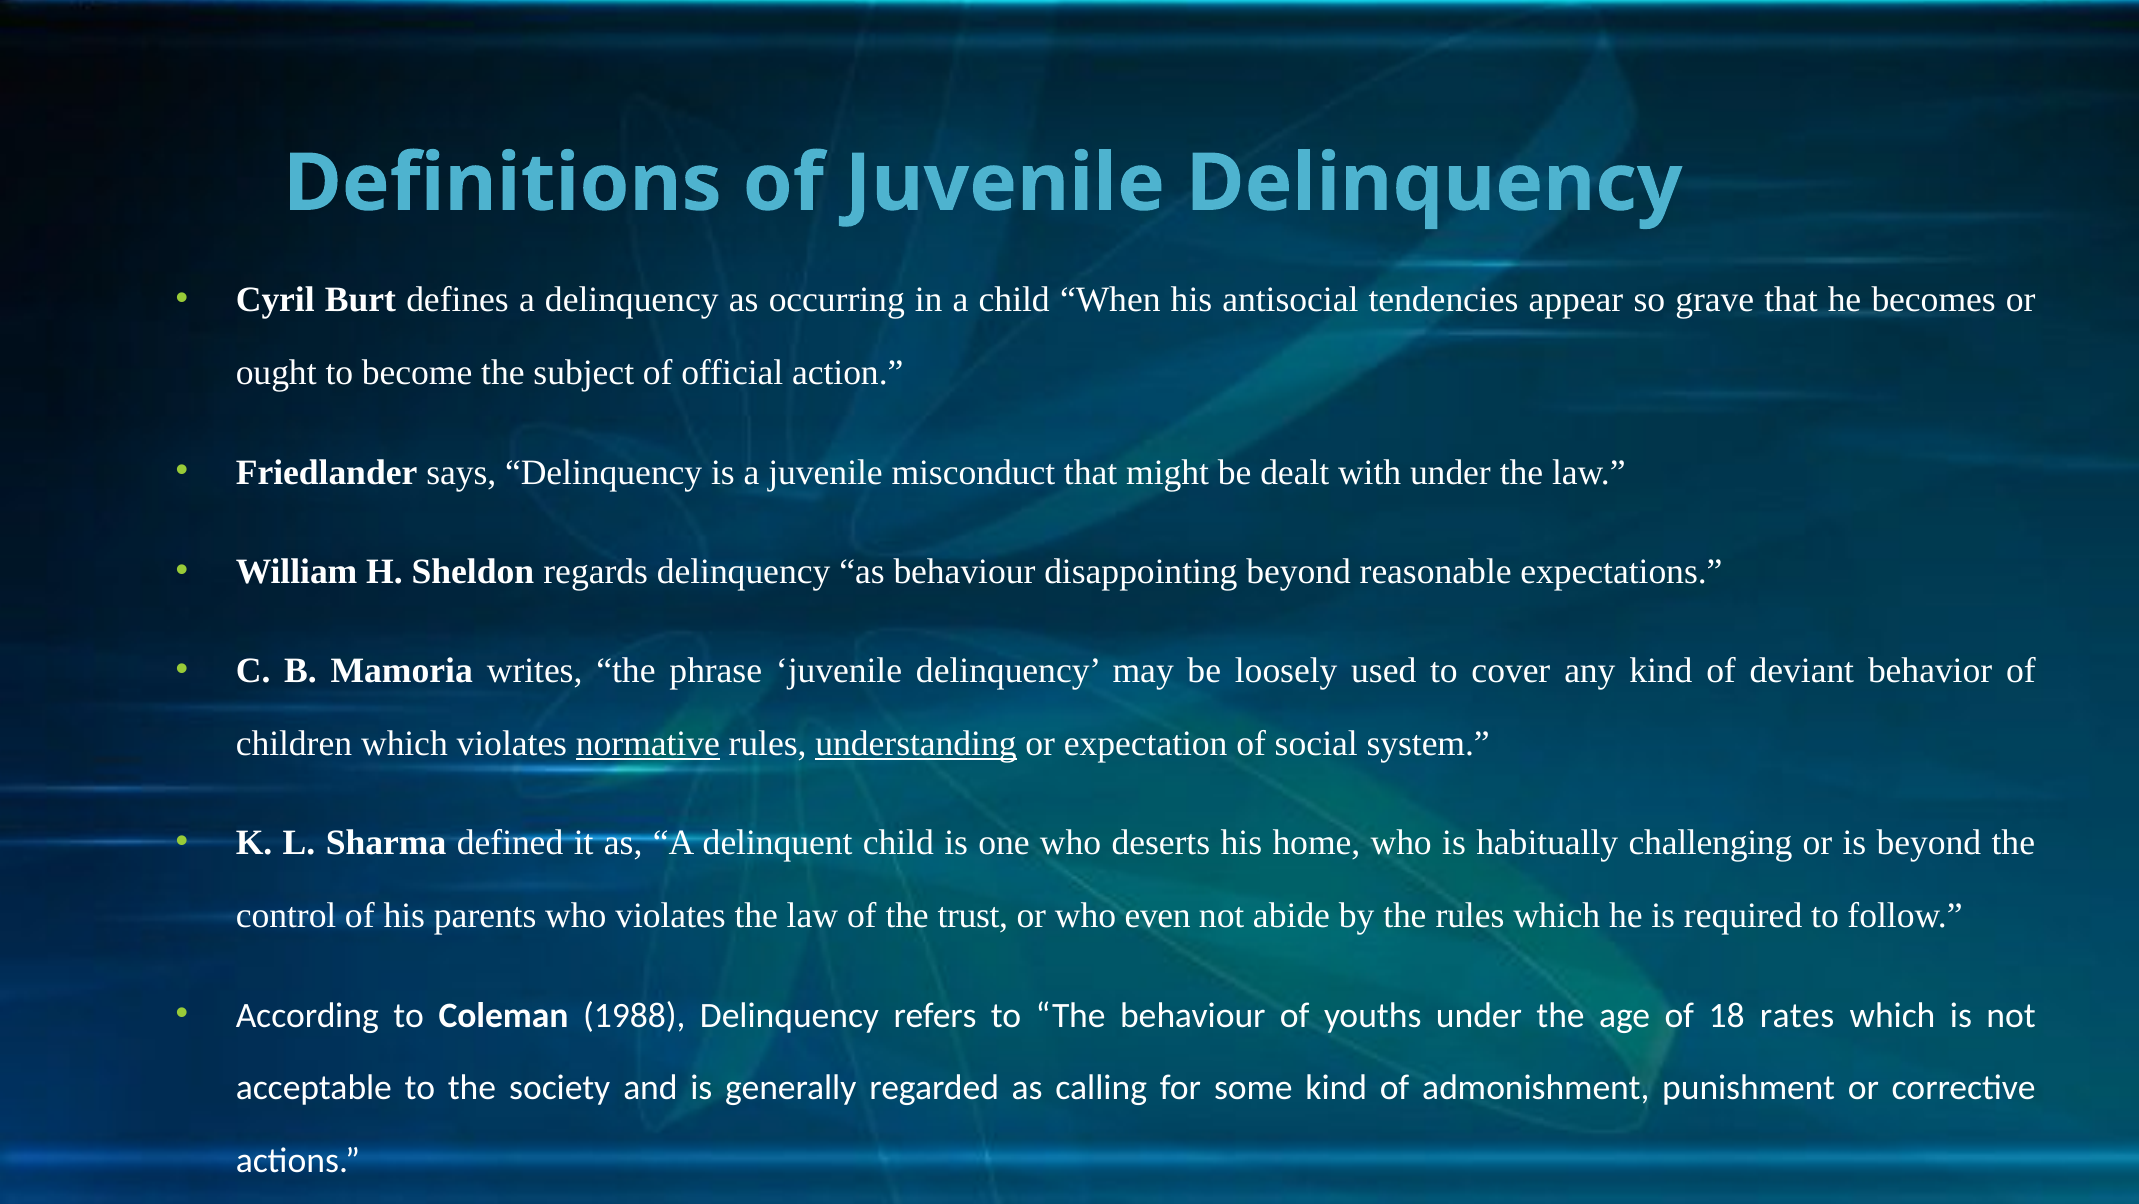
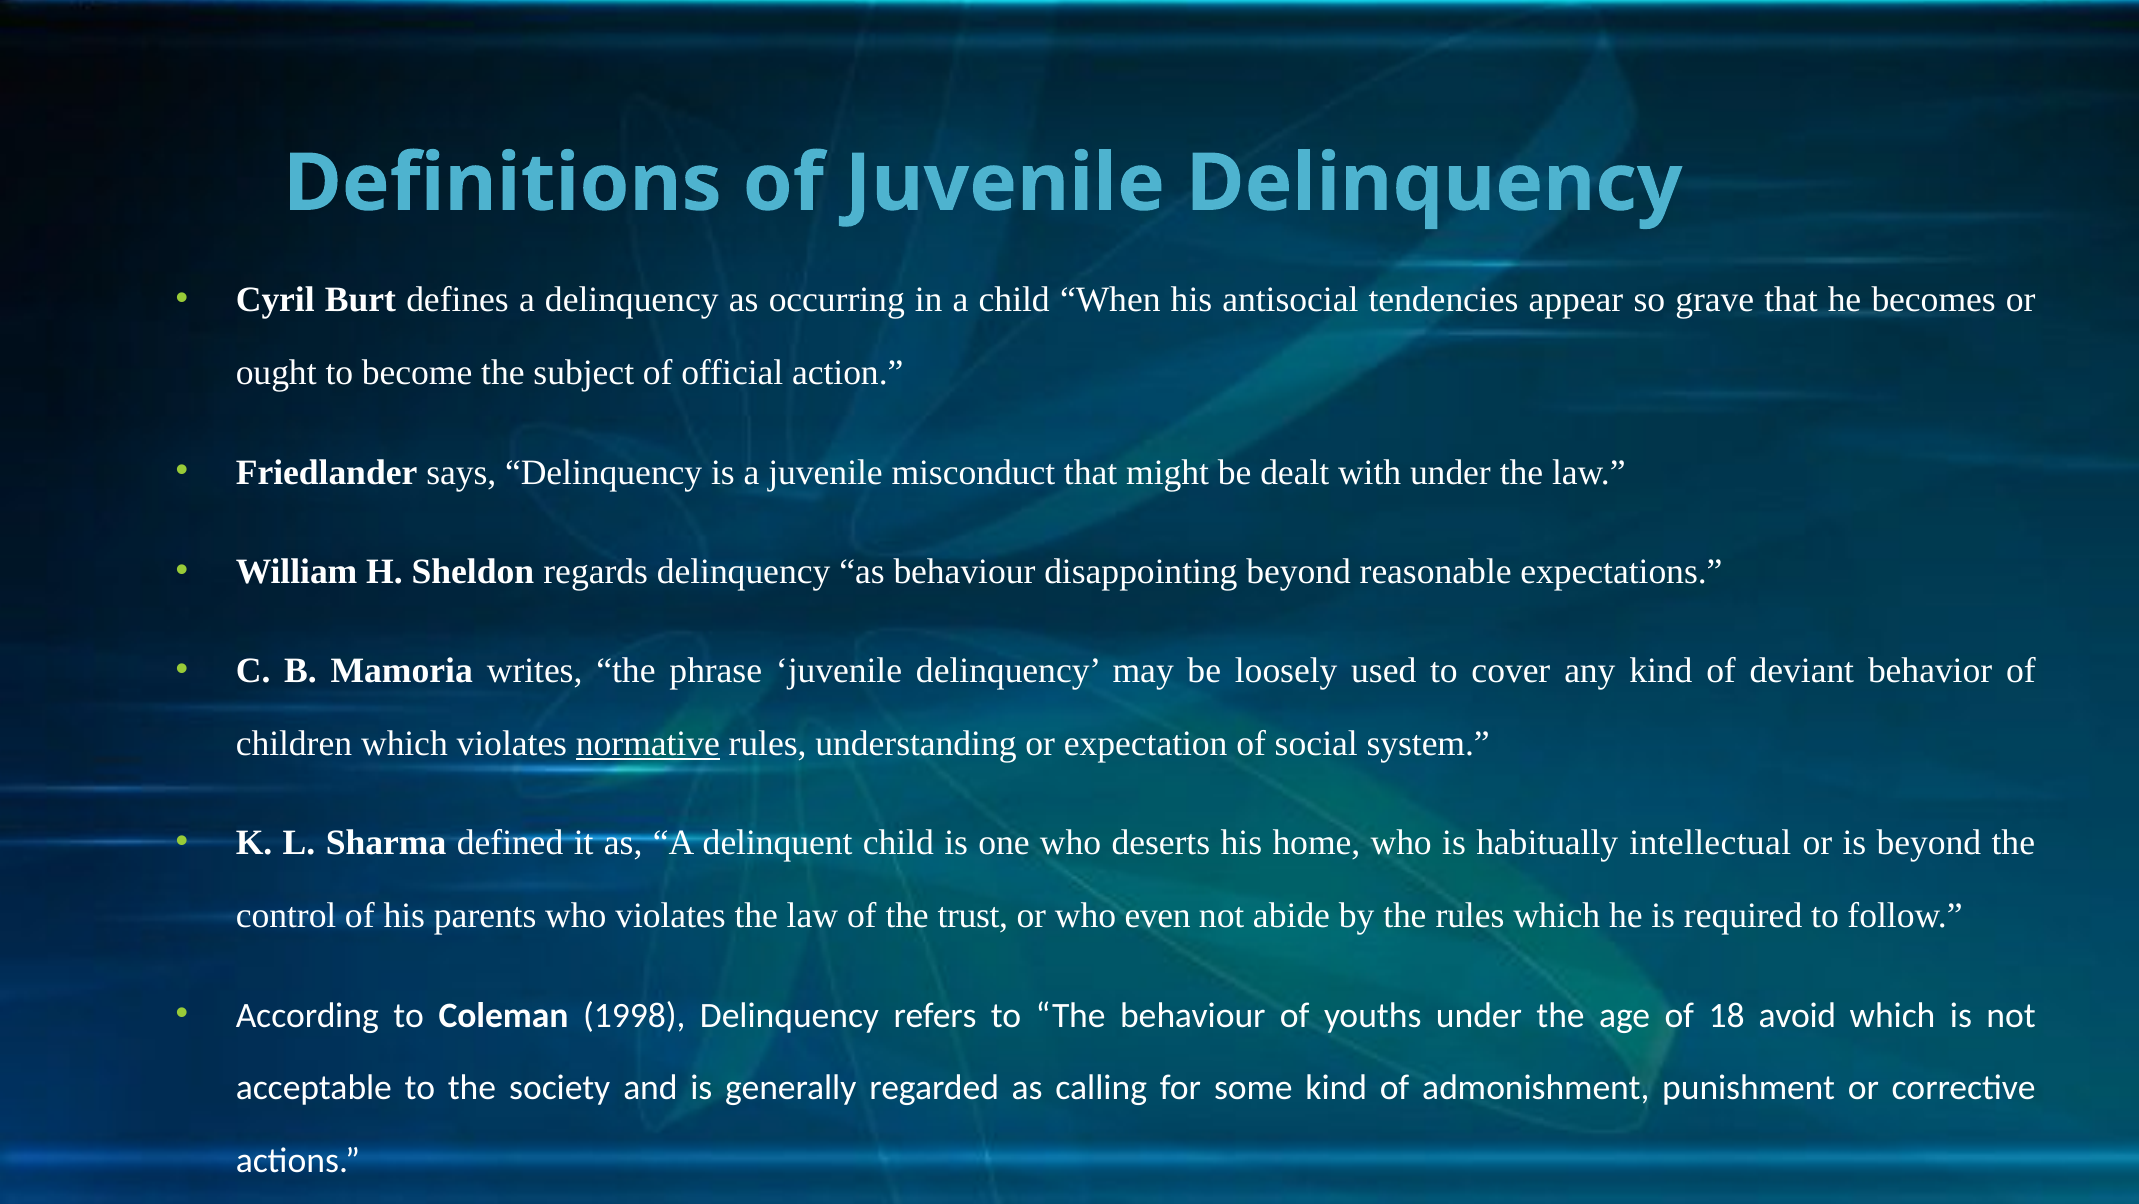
understanding underline: present -> none
challenging: challenging -> intellectual
1988: 1988 -> 1998
rates: rates -> avoid
